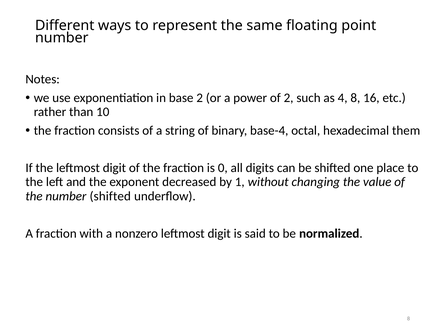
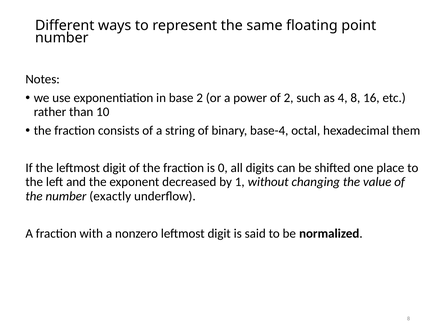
number shifted: shifted -> exactly
